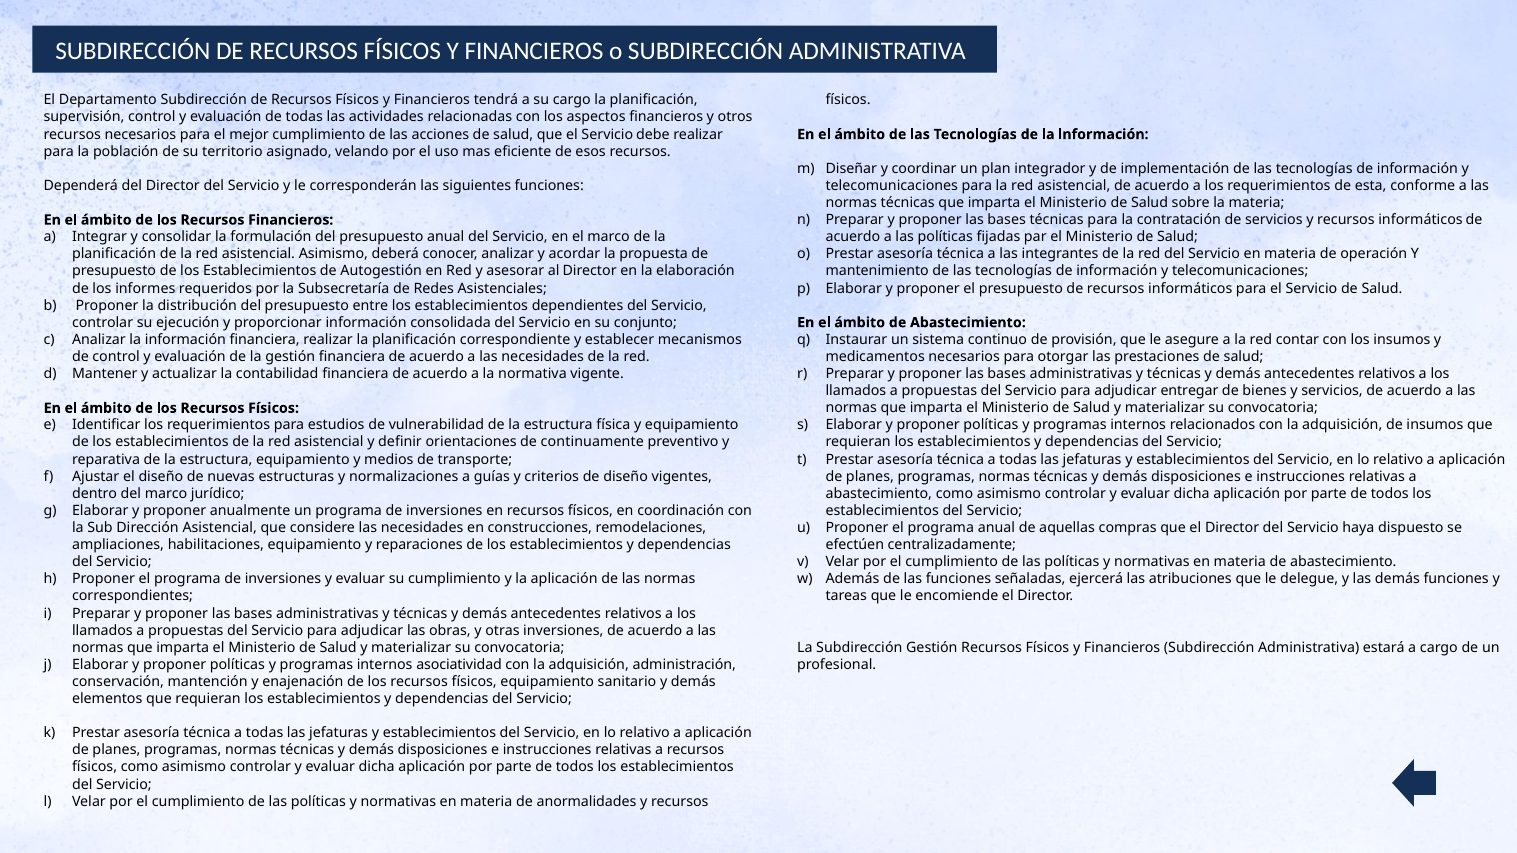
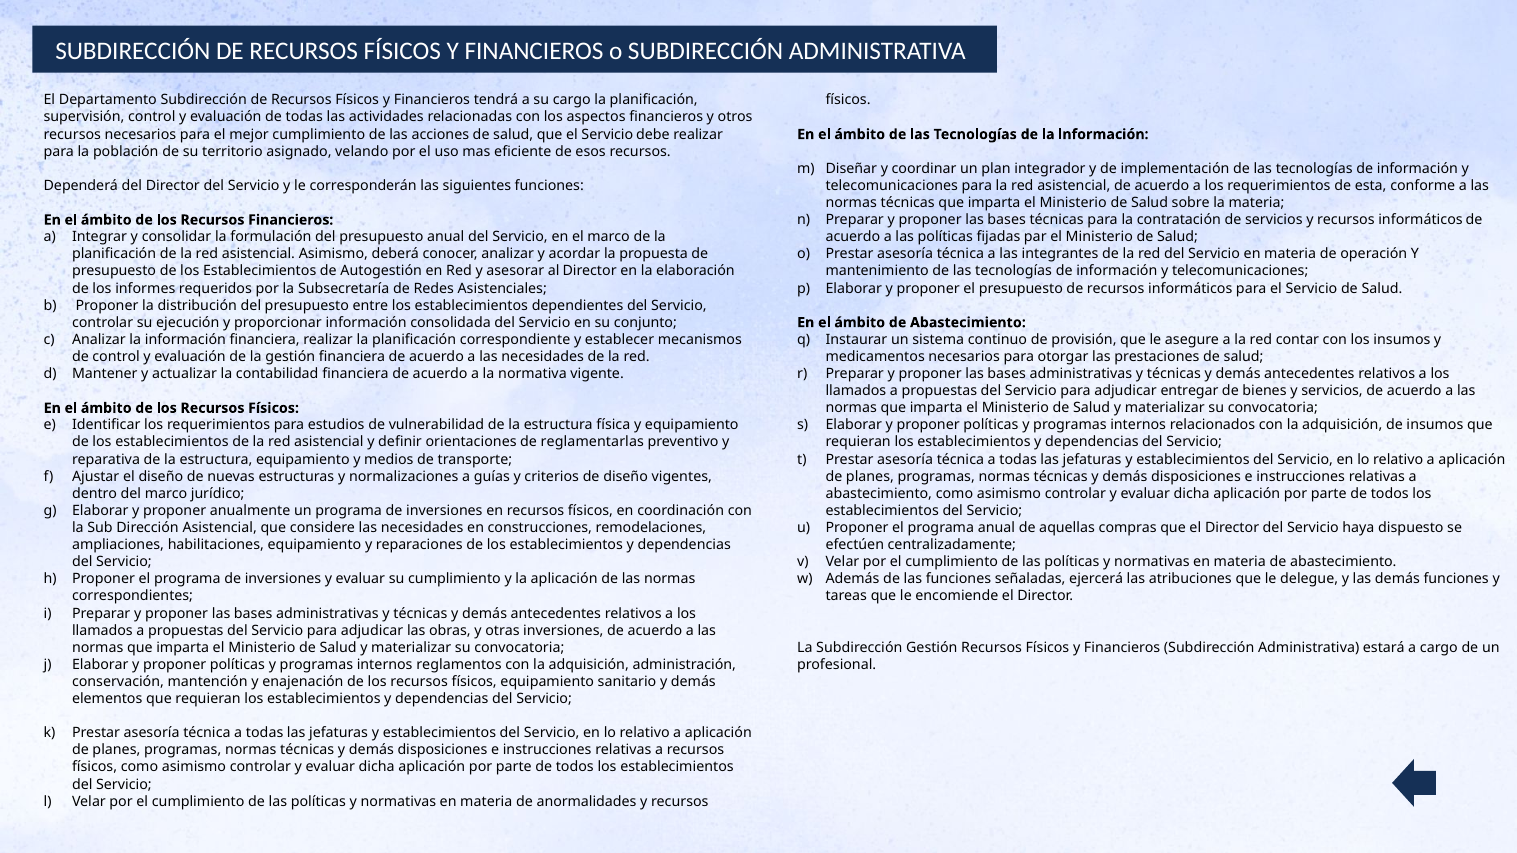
continuamente: continuamente -> reglamentarlas
asociatividad: asociatividad -> reglamentos
